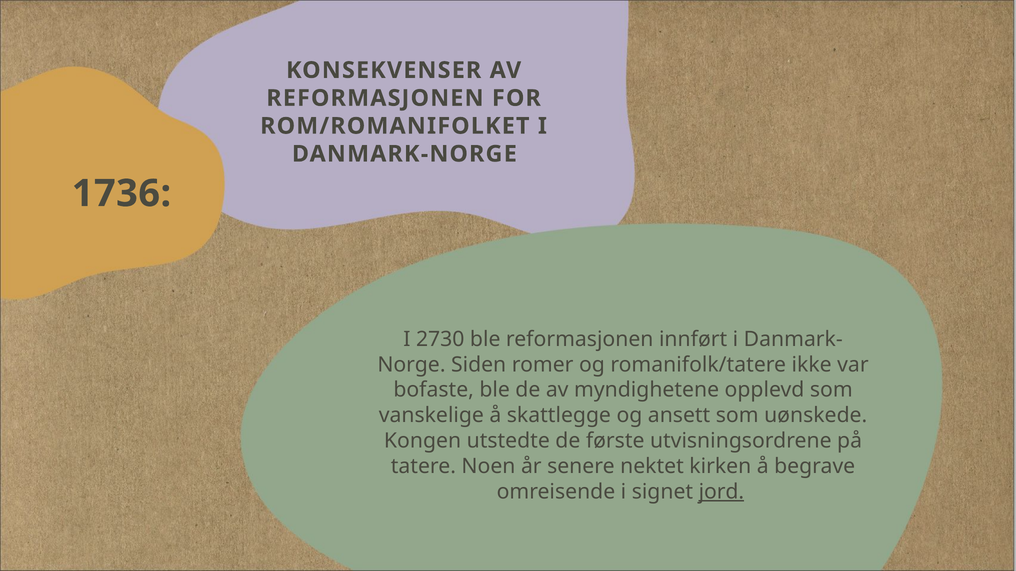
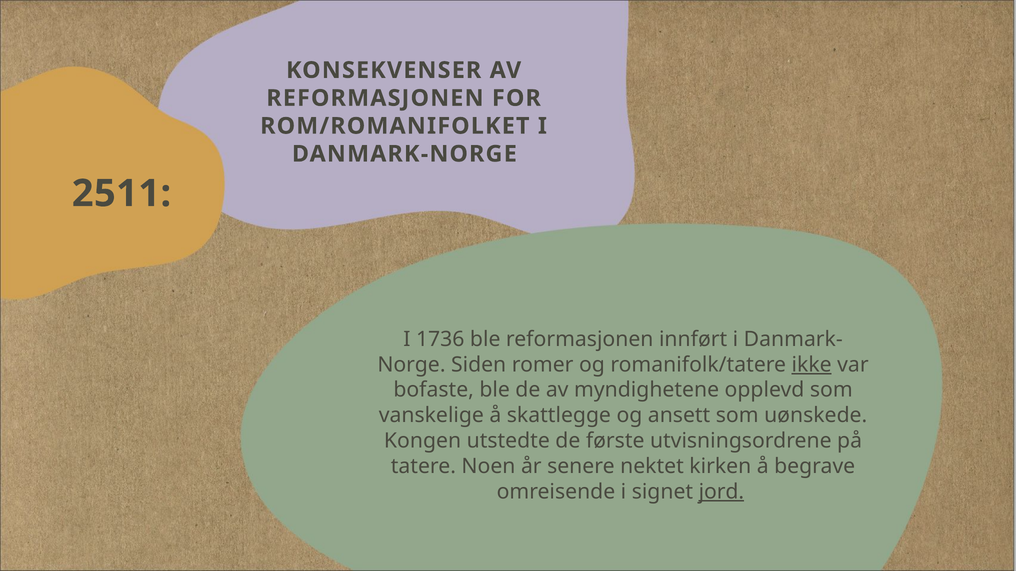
1736: 1736 -> 2511
2730: 2730 -> 1736
ikke underline: none -> present
